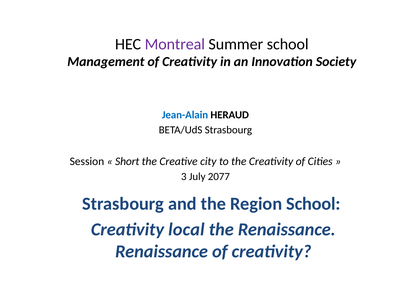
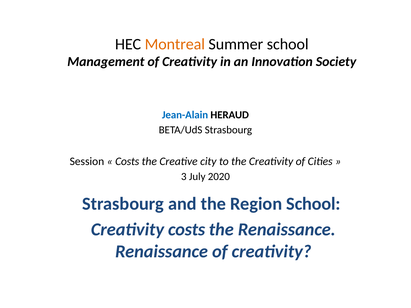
Montreal colour: purple -> orange
Short at (127, 161): Short -> Costs
2077: 2077 -> 2020
Creativity local: local -> costs
